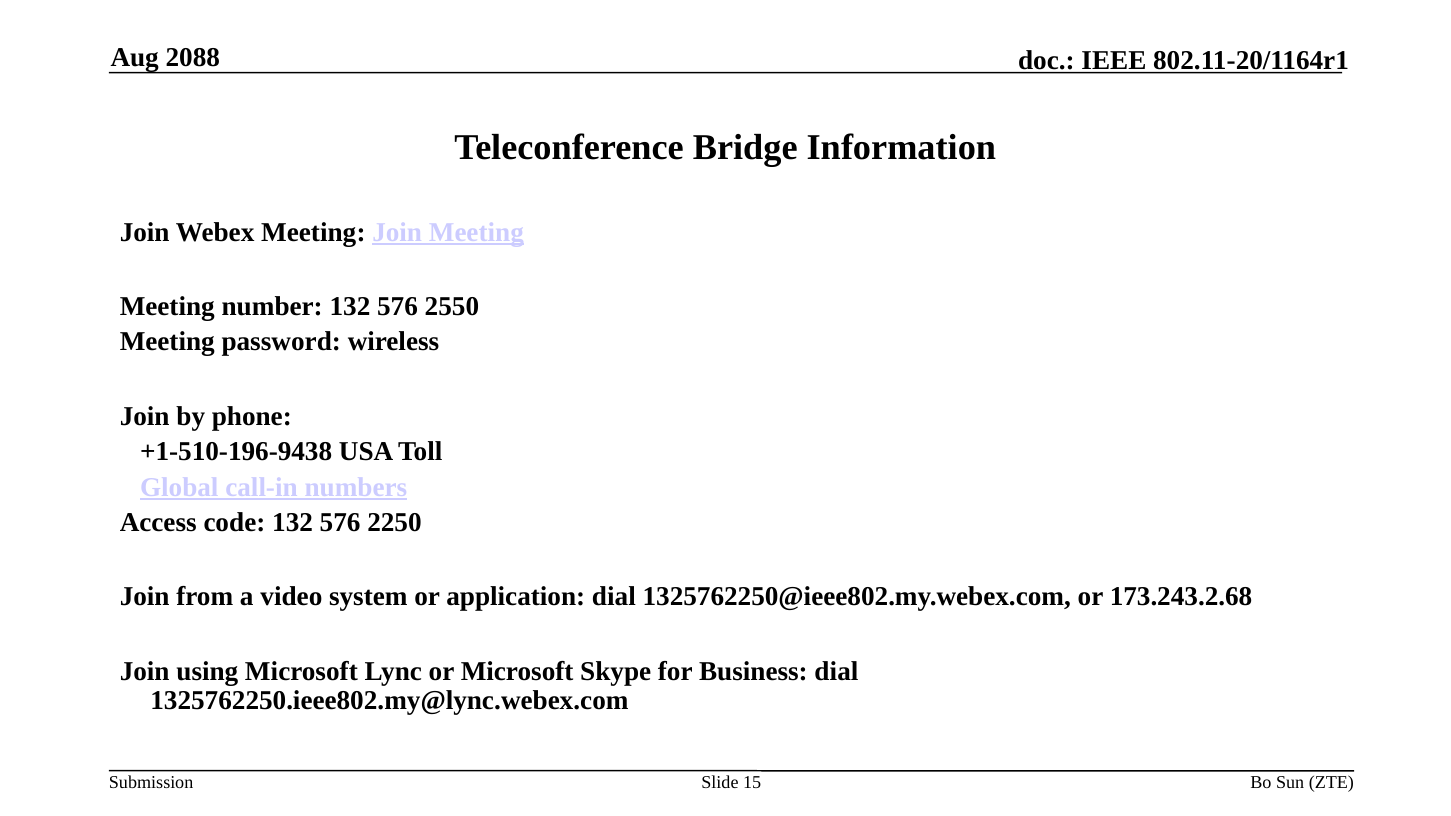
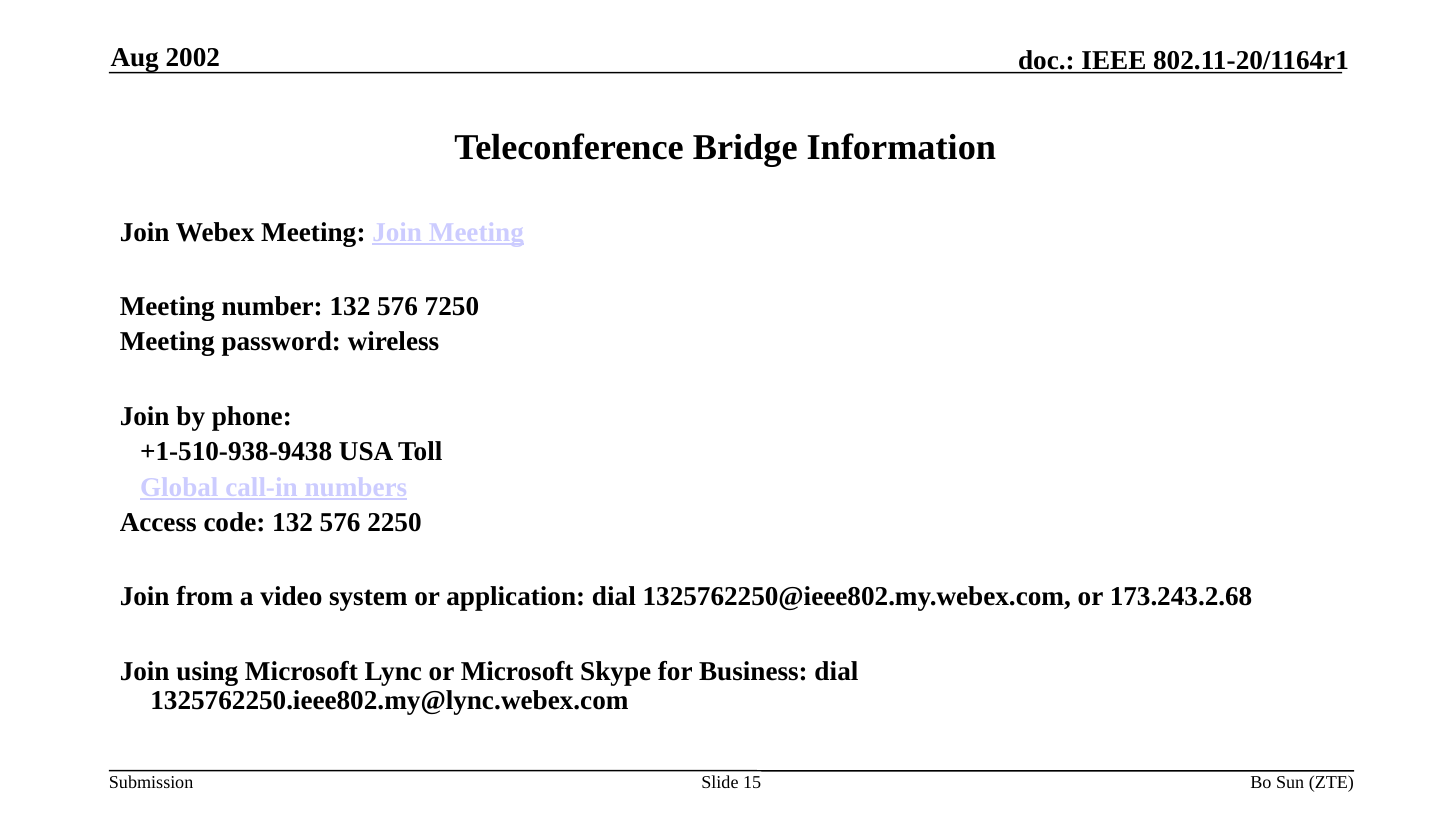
2088: 2088 -> 2002
2550: 2550 -> 7250
+1-510-196-9438: +1-510-196-9438 -> +1-510-938-9438
